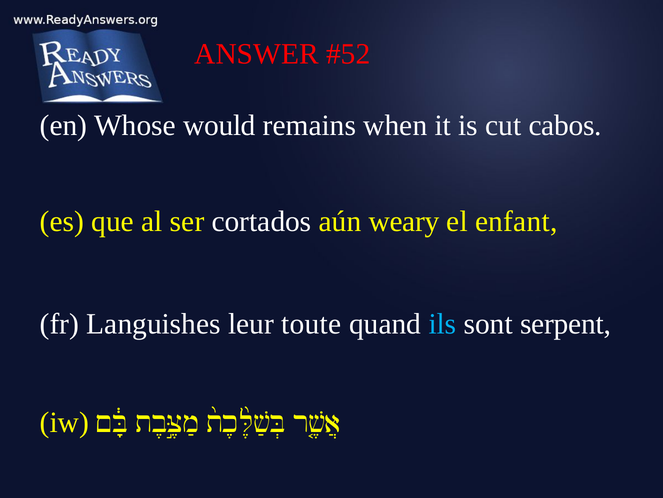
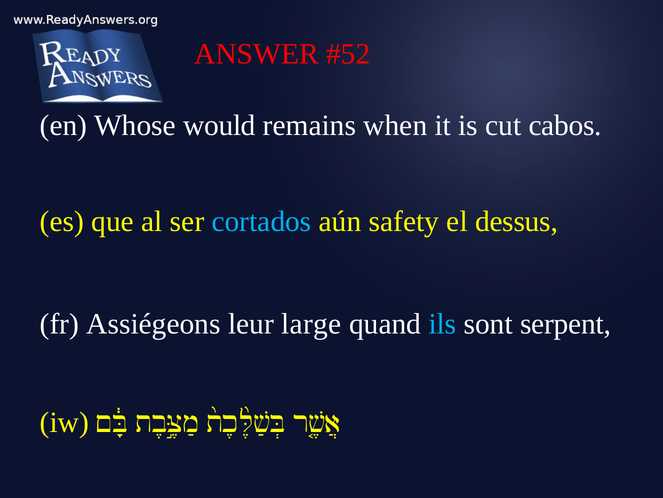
cortados colour: white -> light blue
weary: weary -> safety
enfant: enfant -> dessus
Languishes: Languishes -> Assiégeons
toute: toute -> large
